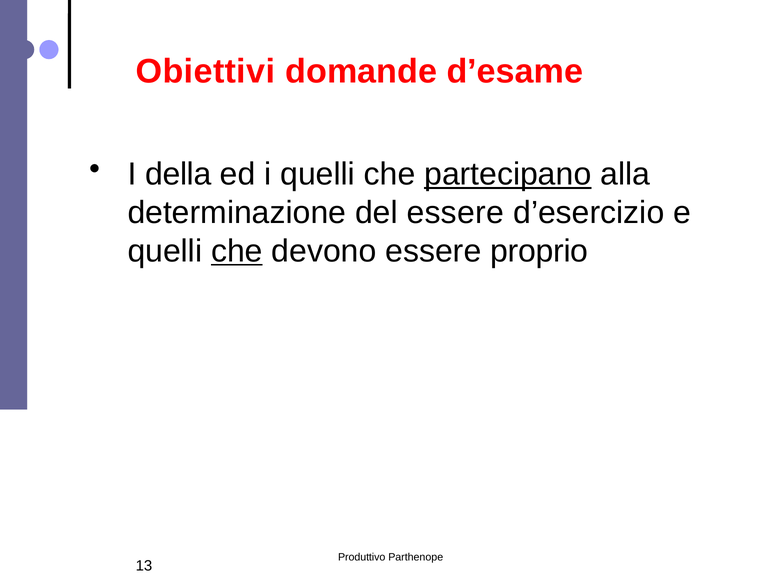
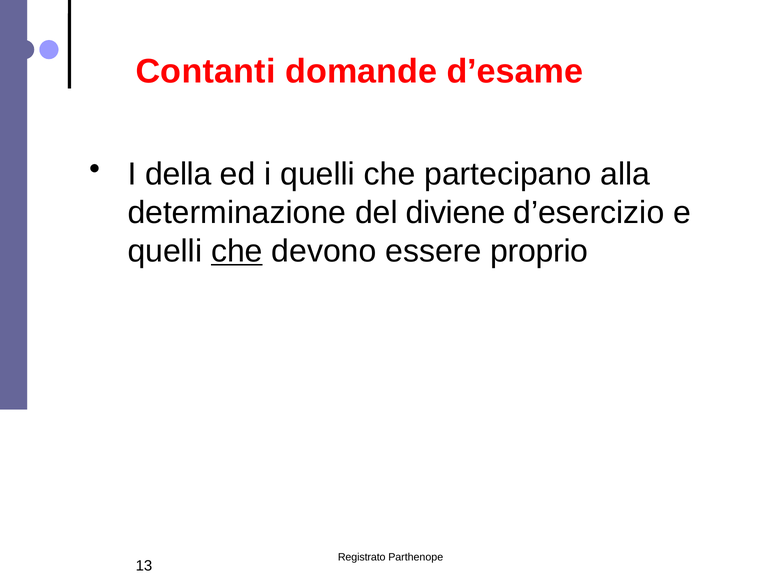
Obiettivi: Obiettivi -> Contanti
partecipano underline: present -> none
del essere: essere -> diviene
Produttivo: Produttivo -> Registrato
